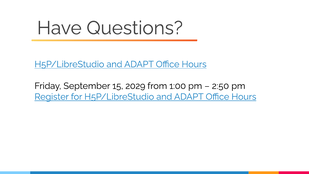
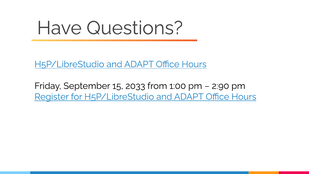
2029: 2029 -> 2033
2:50: 2:50 -> 2:90
